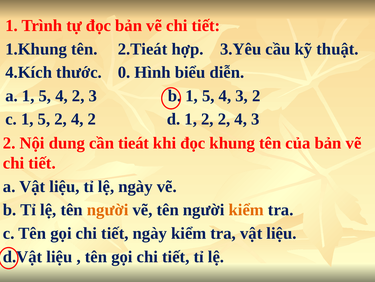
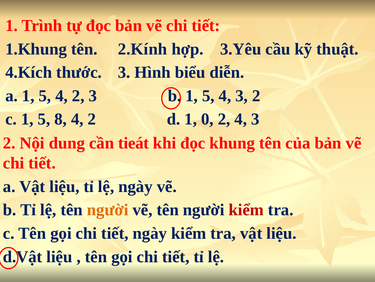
2.Tieát: 2.Tieát -> 2.Kính
thước 0: 0 -> 3
5 2: 2 -> 8
1 2: 2 -> 0
kiểm at (246, 209) colour: orange -> red
